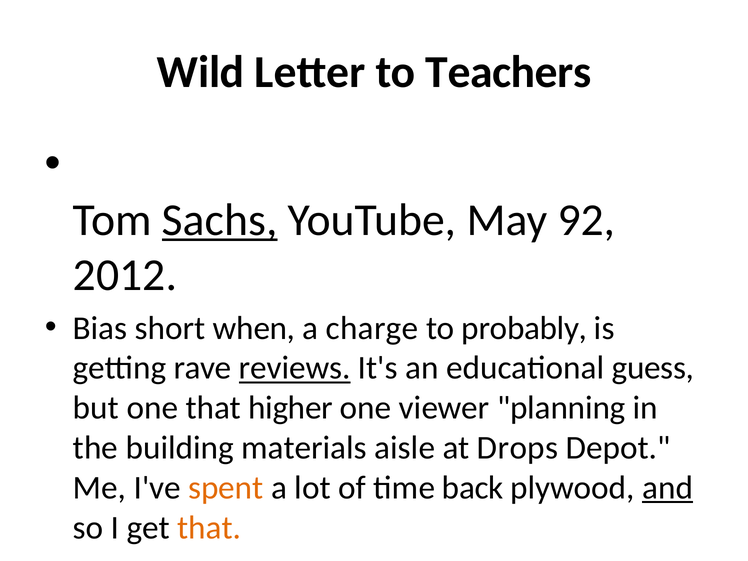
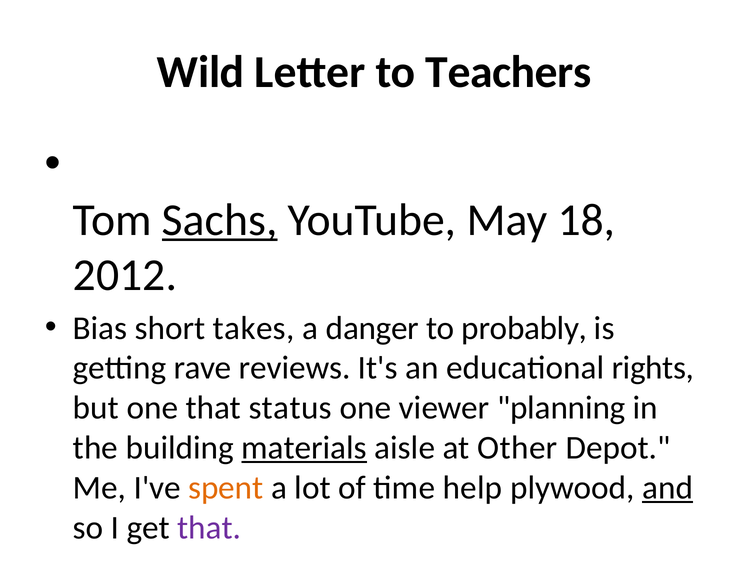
92: 92 -> 18
when: when -> takes
charge: charge -> danger
reviews underline: present -> none
guess: guess -> rights
higher: higher -> status
materials underline: none -> present
Drops: Drops -> Other
back: back -> help
that at (209, 528) colour: orange -> purple
